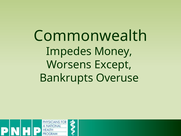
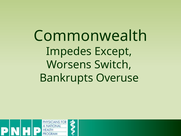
Money: Money -> Except
Except: Except -> Switch
